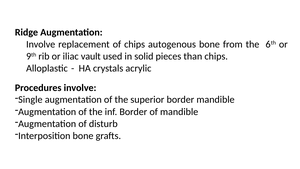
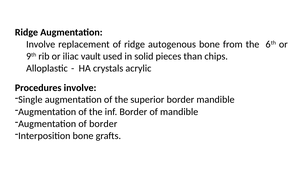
of chips: chips -> ridge
of disturb: disturb -> border
